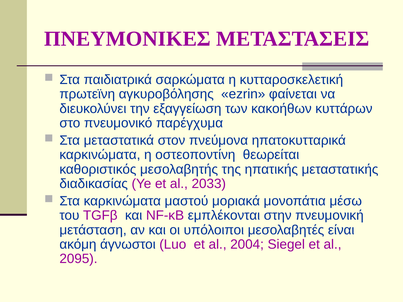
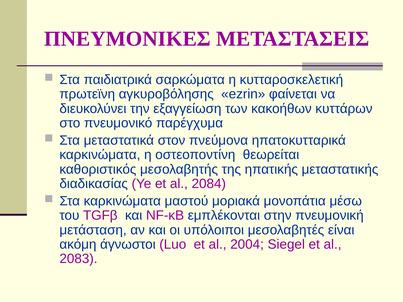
2033: 2033 -> 2084
2095: 2095 -> 2083
